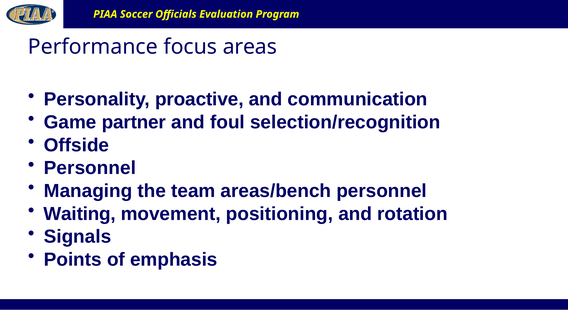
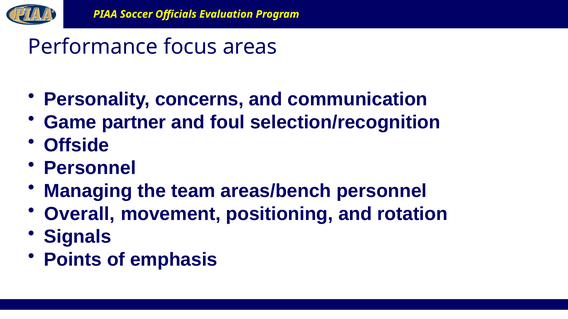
proactive: proactive -> concerns
Waiting: Waiting -> Overall
